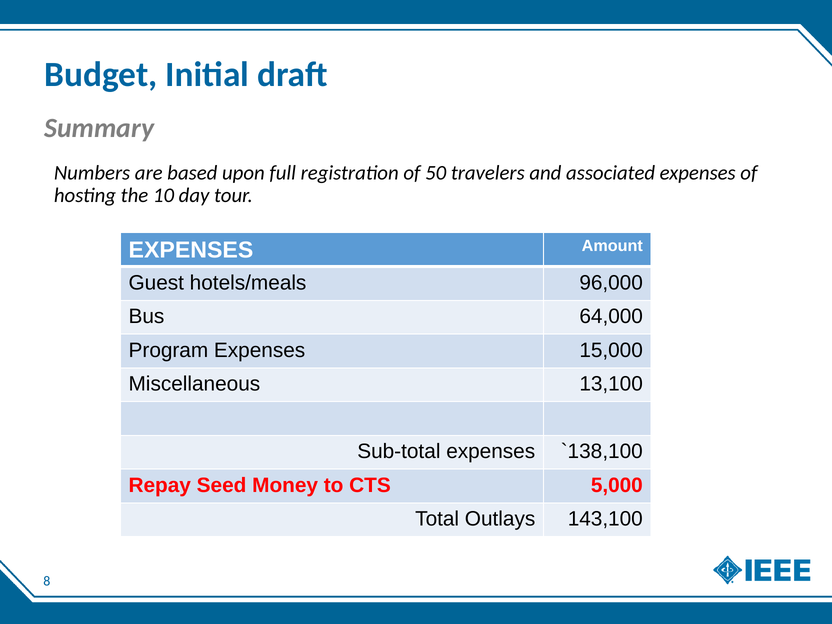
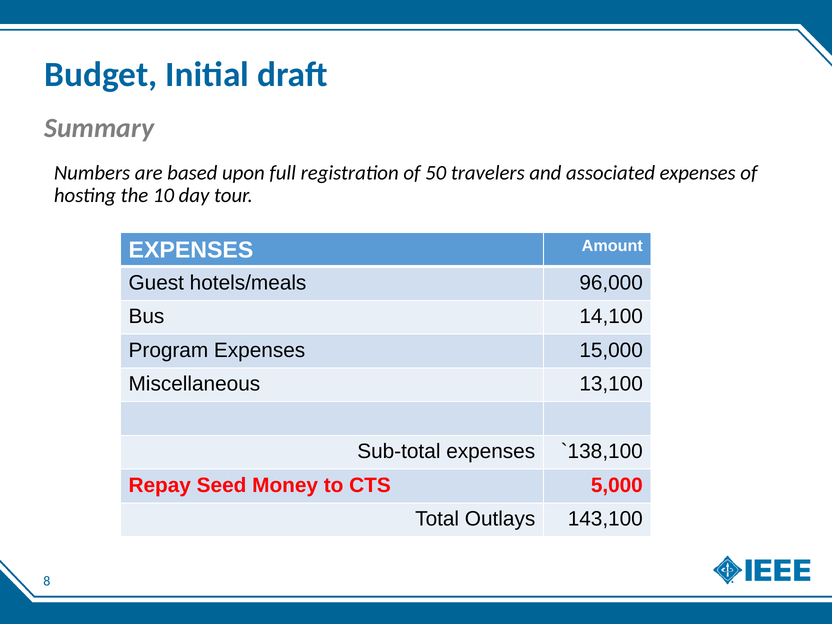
64,000: 64,000 -> 14,100
